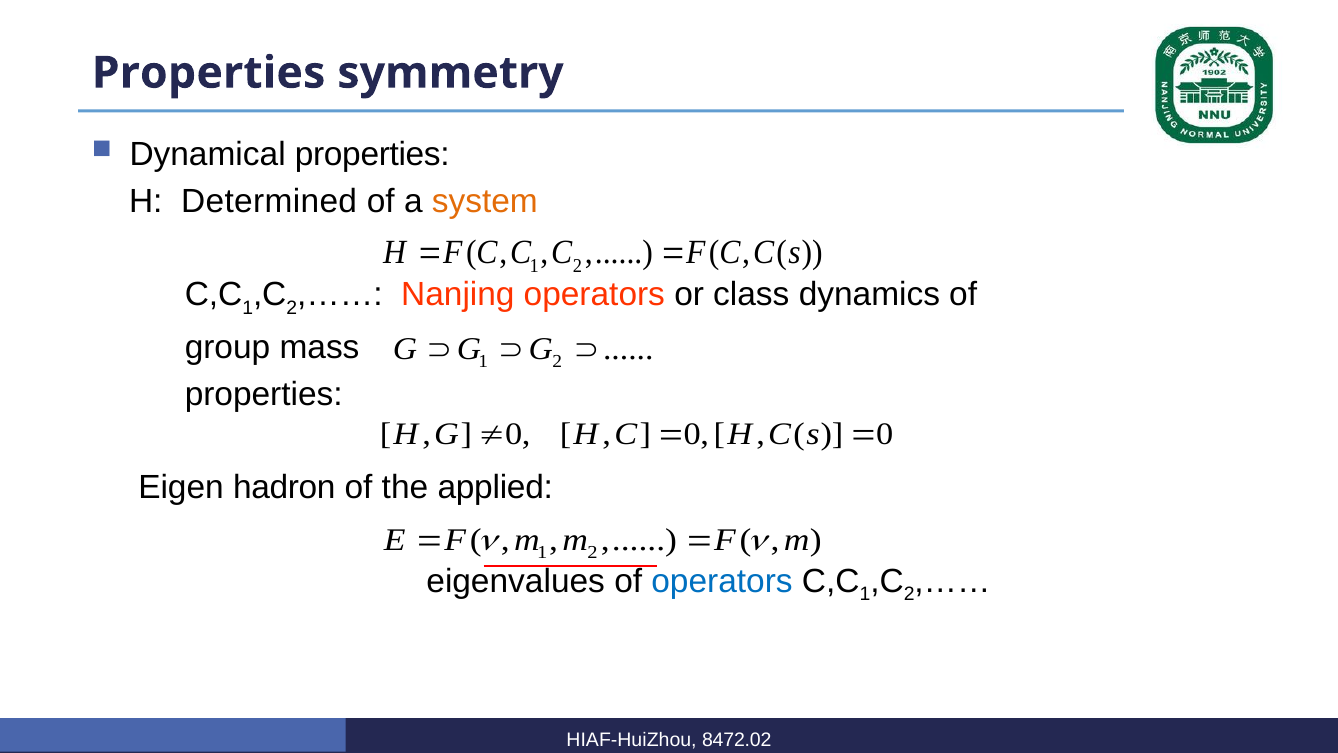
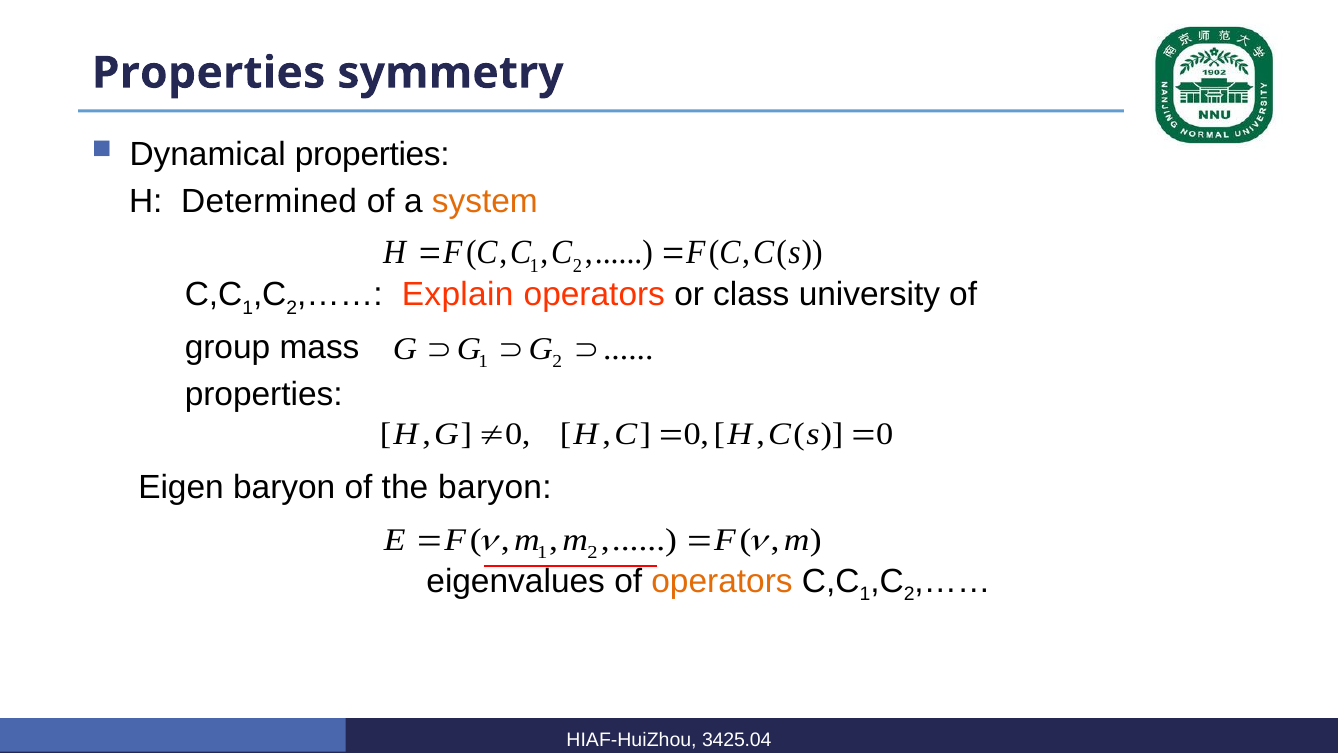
Nanjing: Nanjing -> Explain
dynamics: dynamics -> university
Eigen hadron: hadron -> baryon
the applied: applied -> baryon
operators at (722, 581) colour: blue -> orange
8472.02: 8472.02 -> 3425.04
